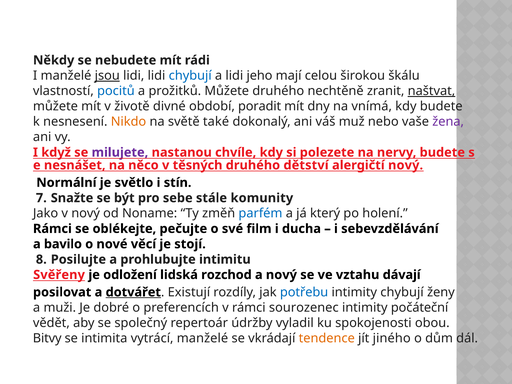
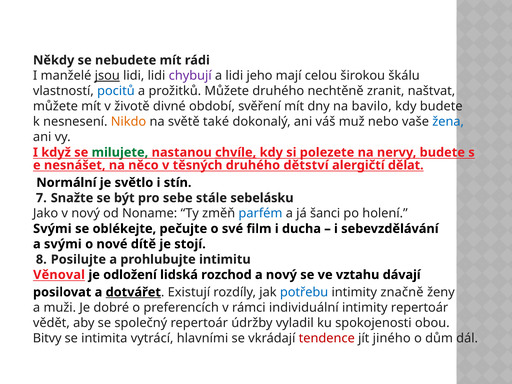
chybují at (190, 76) colour: blue -> purple
naštvat underline: present -> none
poradit: poradit -> svěření
vnímá: vnímá -> bavilo
žena colour: purple -> blue
milujete colour: purple -> green
chvíle underline: none -> present
alergičtí nový: nový -> dělat
komunity: komunity -> sebelásku
který: který -> šanci
Rámci at (52, 229): Rámci -> Svými
a bavilo: bavilo -> svými
věcí: věcí -> dítě
Svěřeny: Svěřeny -> Věnoval
intimity chybují: chybují -> značně
sourozenec: sourozenec -> individuální
intimity počáteční: počáteční -> repertoár
vytrácí manželé: manželé -> hlavními
tendence colour: orange -> red
